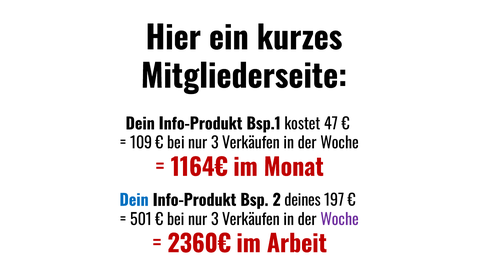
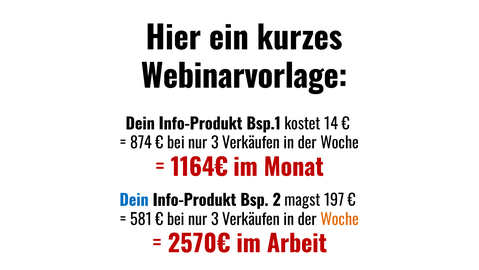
Mitgliederseite: Mitgliederseite -> Webinarvorlage
47: 47 -> 14
109: 109 -> 874
deines: deines -> magst
501: 501 -> 581
Woche at (340, 219) colour: purple -> orange
2360€: 2360€ -> 2570€
